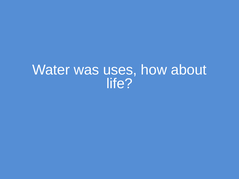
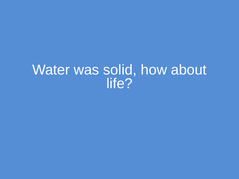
uses: uses -> solid
